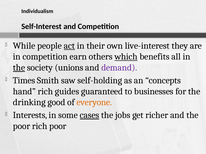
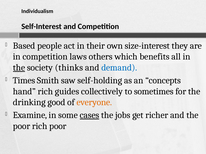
While: While -> Based
act underline: present -> none
live-interest: live-interest -> size-interest
earn: earn -> laws
which underline: present -> none
unions: unions -> thinks
demand colour: purple -> blue
guaranteed: guaranteed -> collectively
businesses: businesses -> sometimes
Interests: Interests -> Examine
